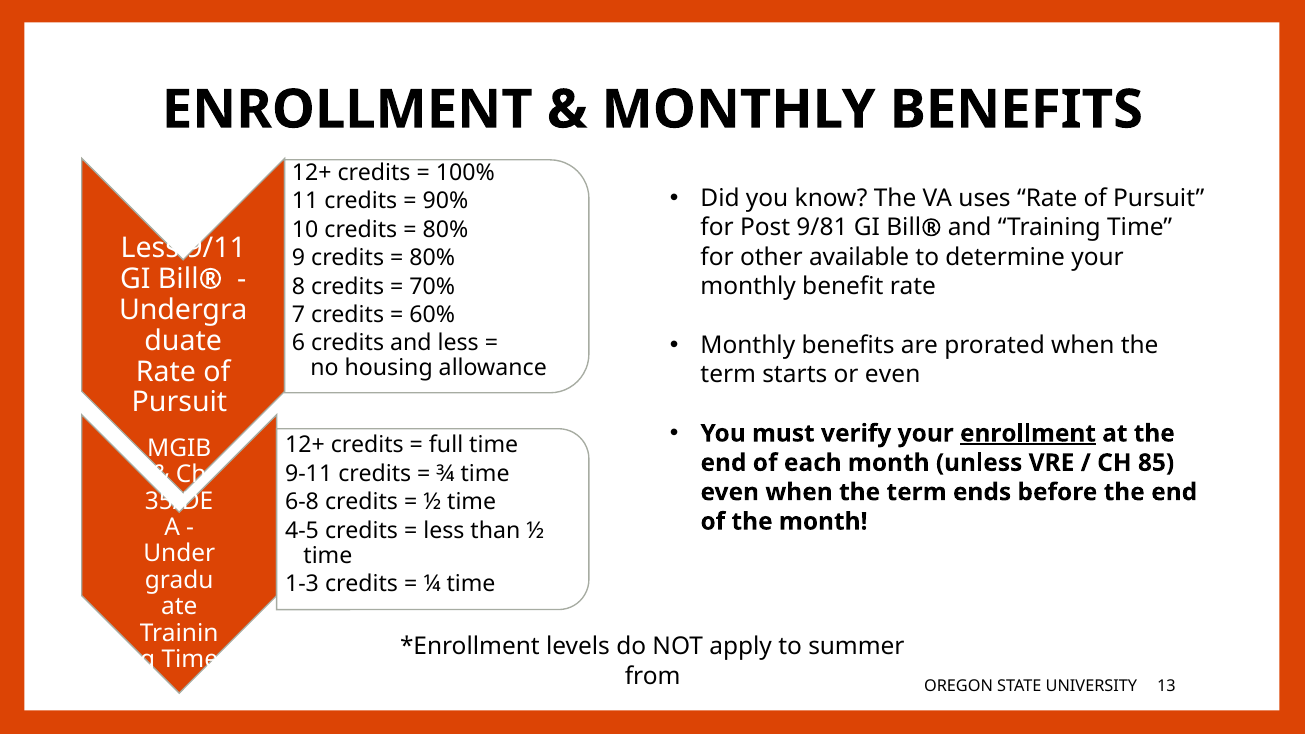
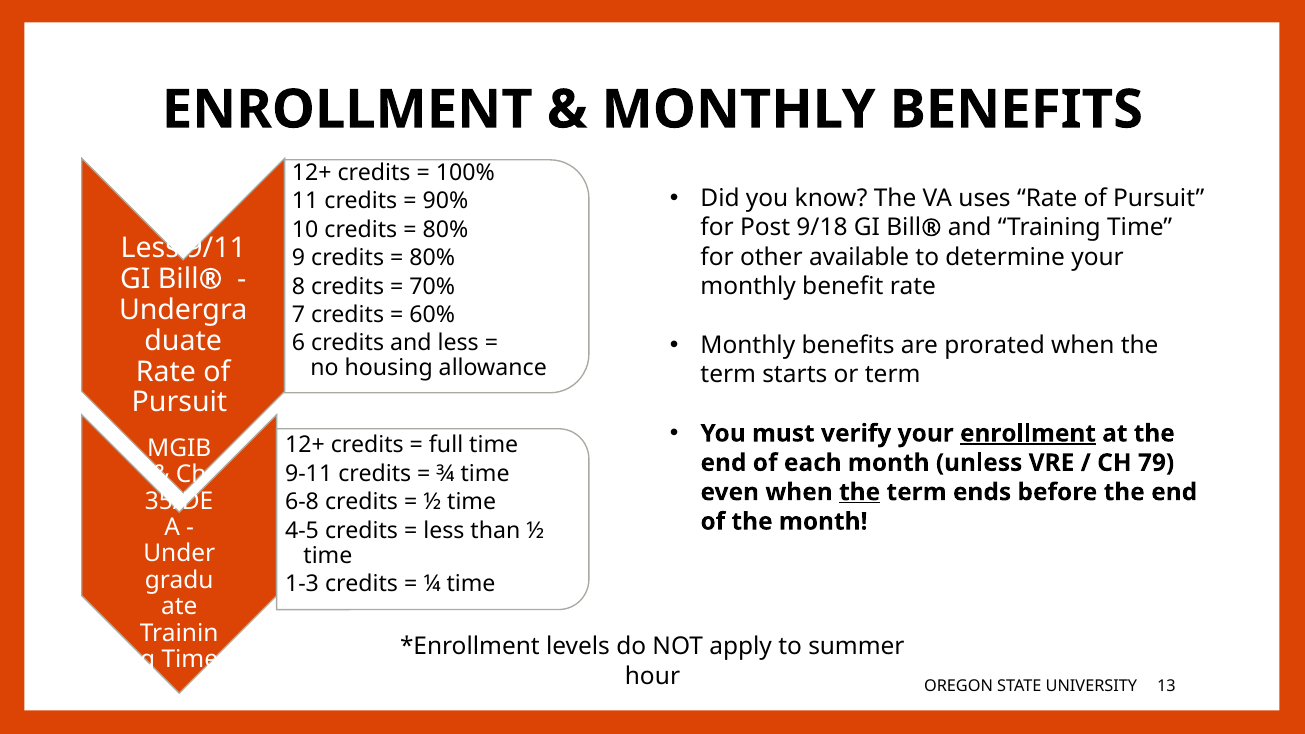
9/81: 9/81 -> 9/18
or even: even -> term
85: 85 -> 79
the at (860, 492) underline: none -> present
from: from -> hour
